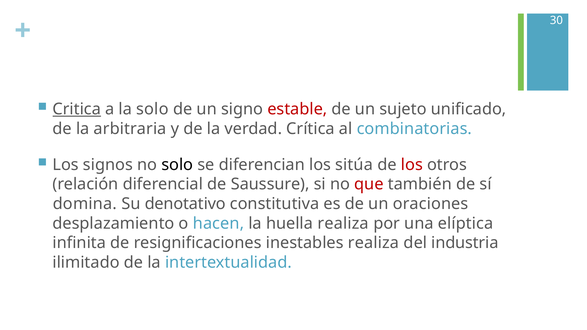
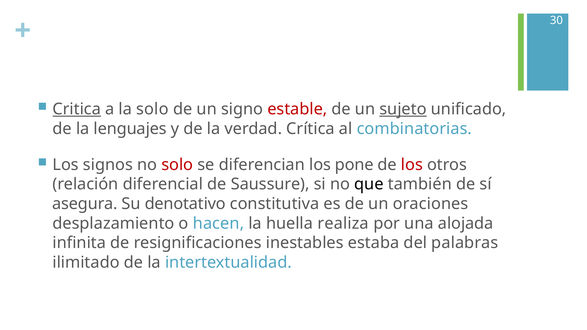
sujeto underline: none -> present
arbitraria: arbitraria -> lenguajes
solo at (177, 165) colour: black -> red
sitúa: sitúa -> pone
que colour: red -> black
domina: domina -> asegura
elíptica: elíptica -> alojada
inestables realiza: realiza -> estaba
industria: industria -> palabras
